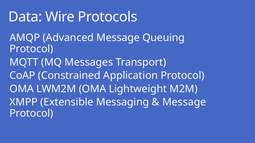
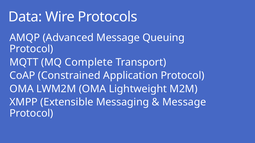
Messages: Messages -> Complete
